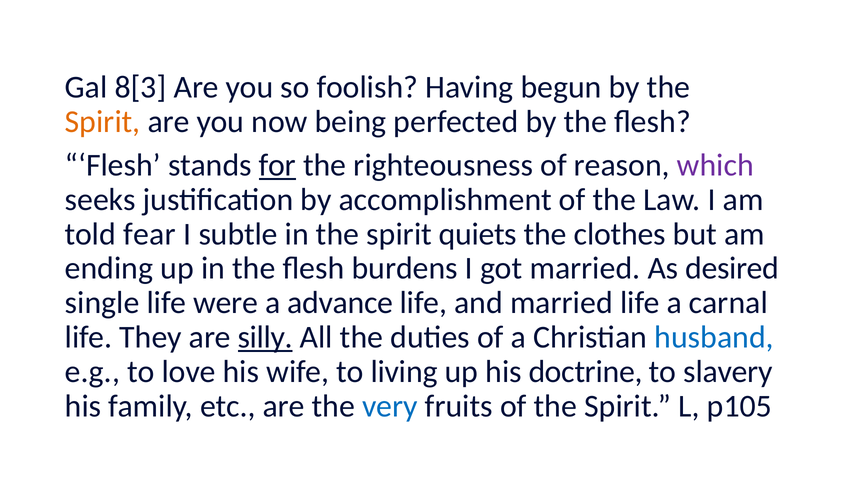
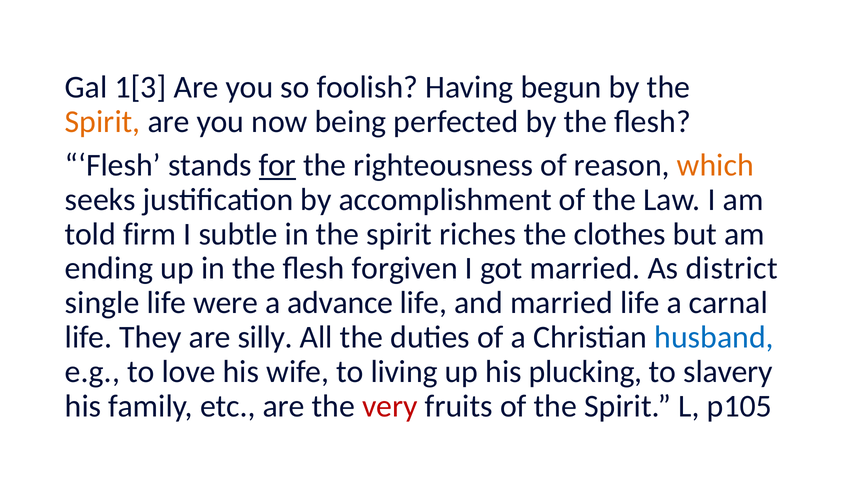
8[3: 8[3 -> 1[3
which colour: purple -> orange
fear: fear -> firm
quiets: quiets -> riches
burdens: burdens -> forgiven
desired: desired -> district
silly underline: present -> none
doctrine: doctrine -> plucking
very colour: blue -> red
